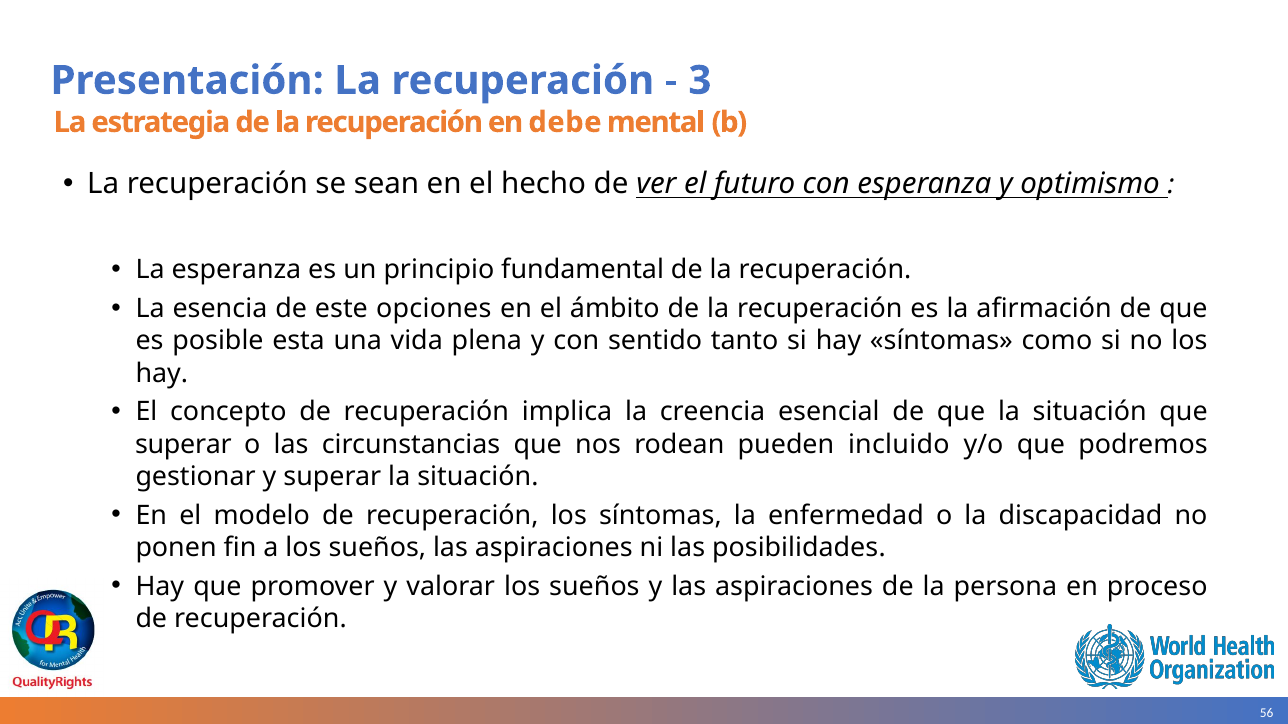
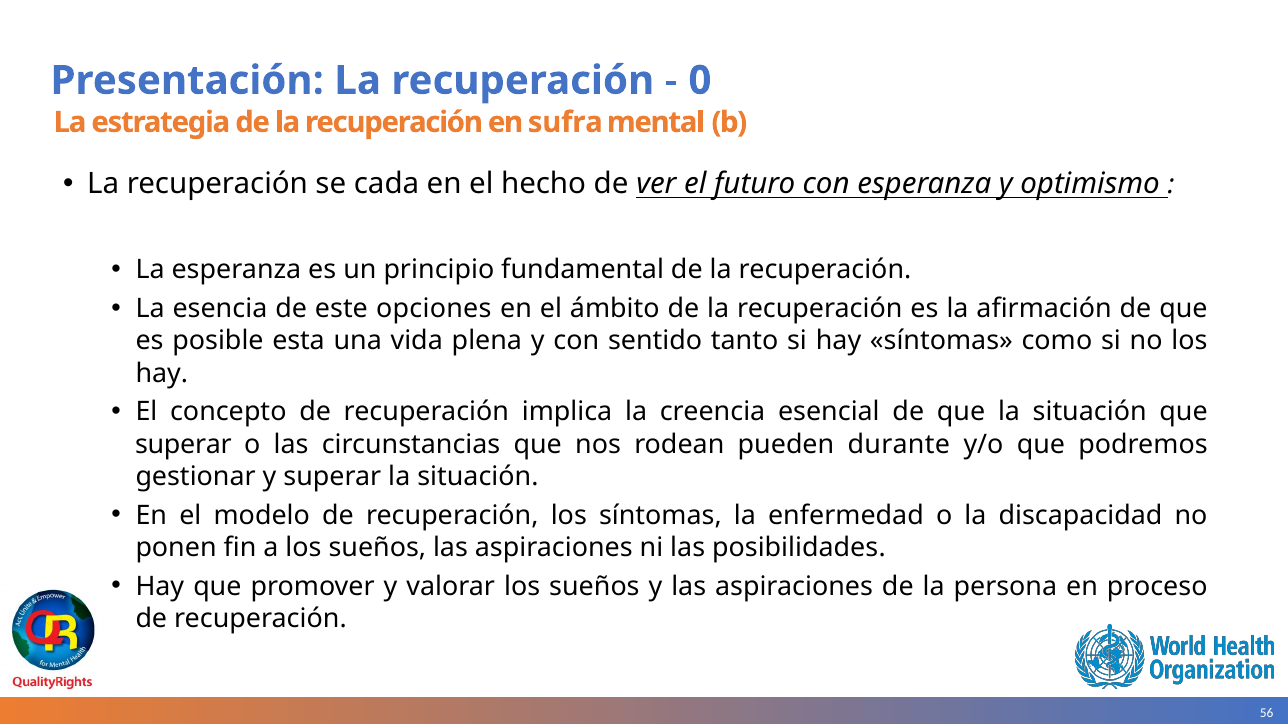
3: 3 -> 0
debe: debe -> sufra
sean: sean -> cada
incluido: incluido -> durante
